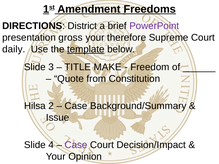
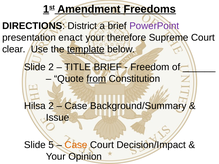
gross: gross -> enact
daily: daily -> clear
Slide 3: 3 -> 2
TITLE MAKE: MAKE -> BRIEF
from underline: none -> present
4: 4 -> 5
Case at (76, 145) colour: purple -> orange
